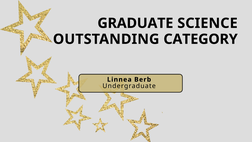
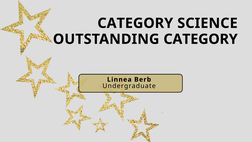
GRADUATE at (135, 23): GRADUATE -> CATEGORY
